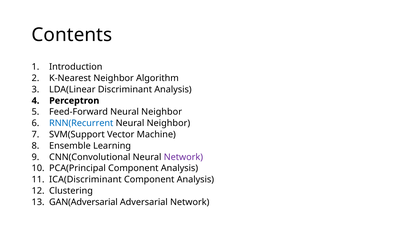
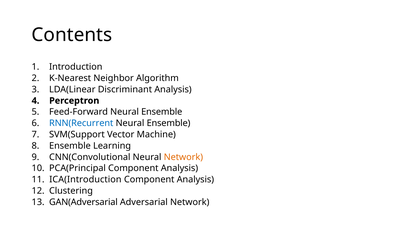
Feed-Forward Neural Neighbor: Neighbor -> Ensemble
Neighbor at (168, 123): Neighbor -> Ensemble
Network at (183, 157) colour: purple -> orange
ICA(Discriminant: ICA(Discriminant -> ICA(Introduction
